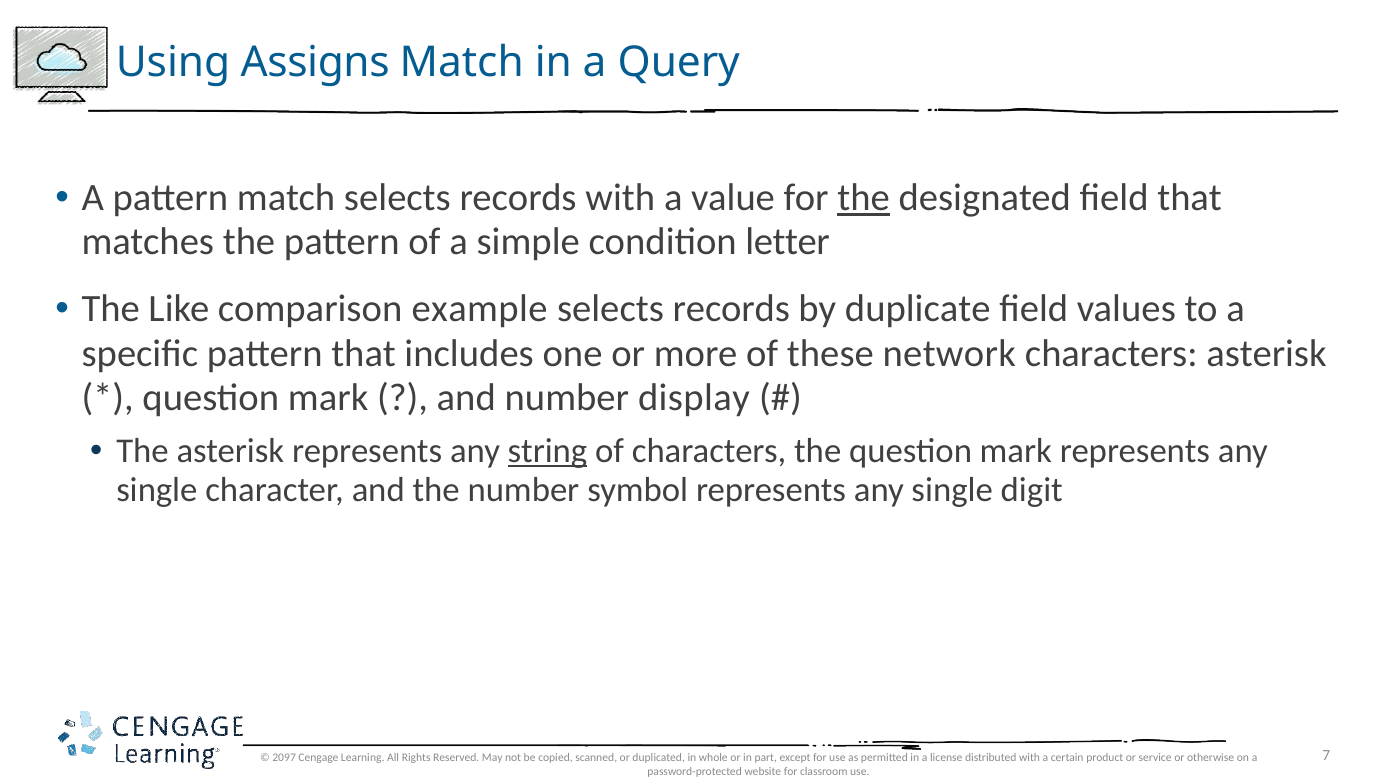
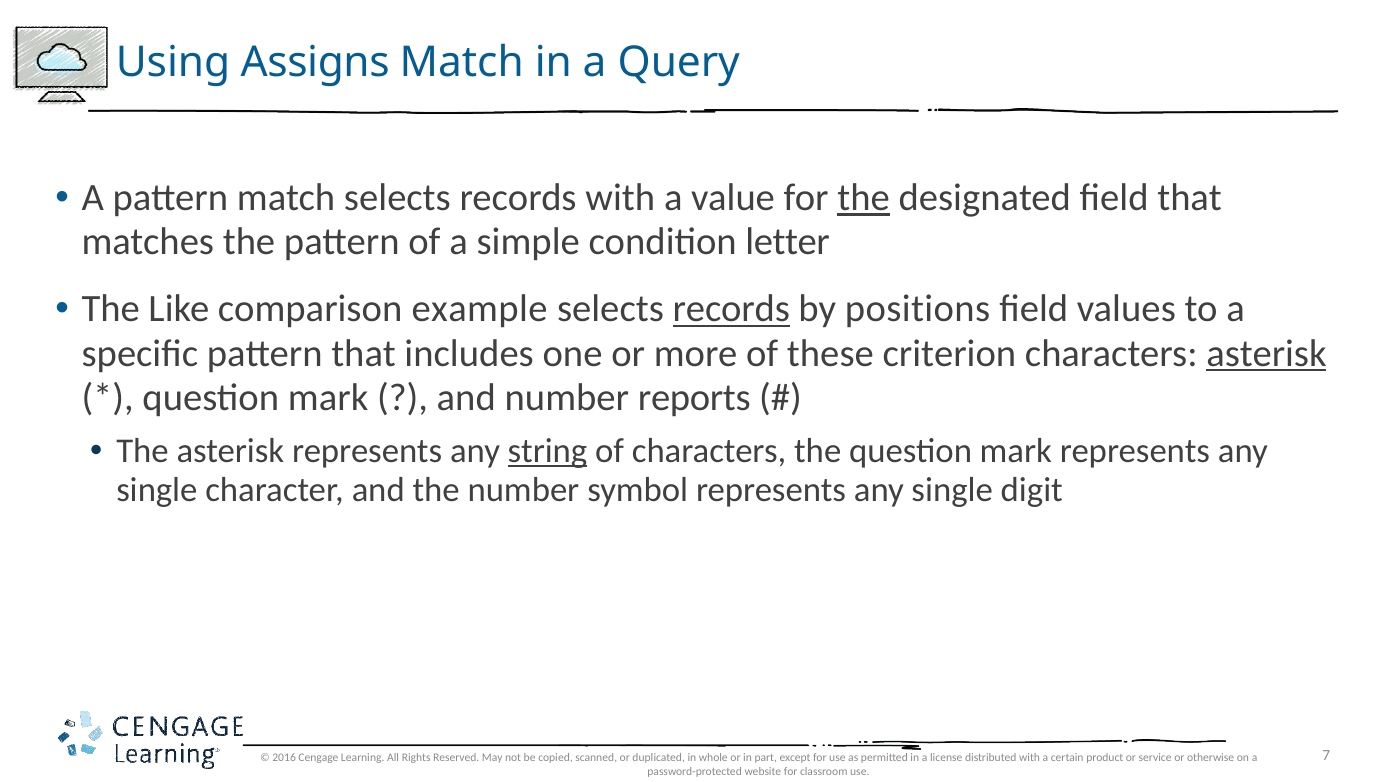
records at (731, 309) underline: none -> present
duplicate: duplicate -> positions
network: network -> criterion
asterisk at (1266, 353) underline: none -> present
display: display -> reports
2097: 2097 -> 2016
